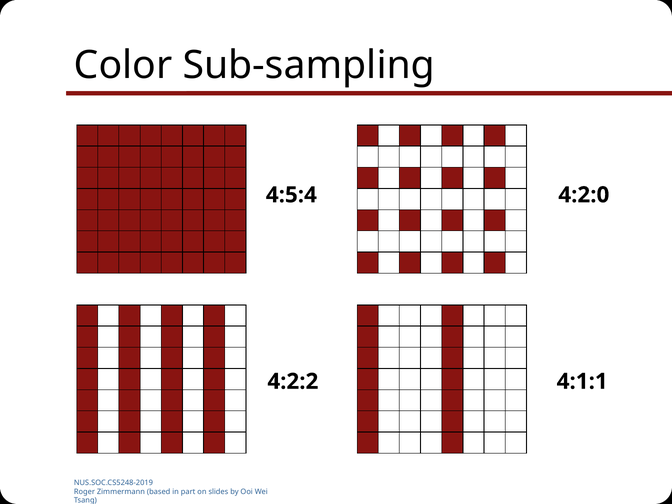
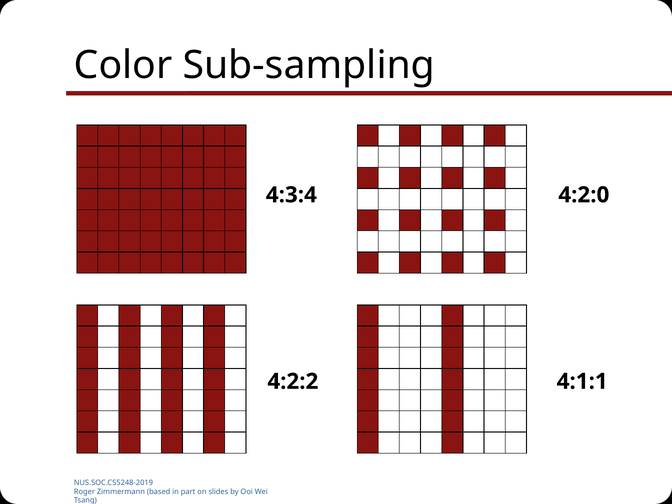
4:5:4: 4:5:4 -> 4:3:4
